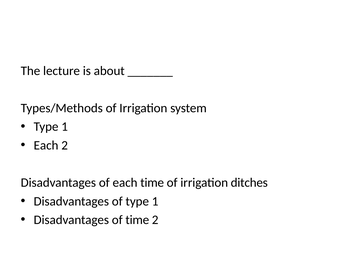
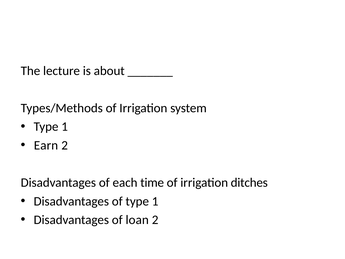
Each at (46, 145): Each -> Earn
of time: time -> loan
